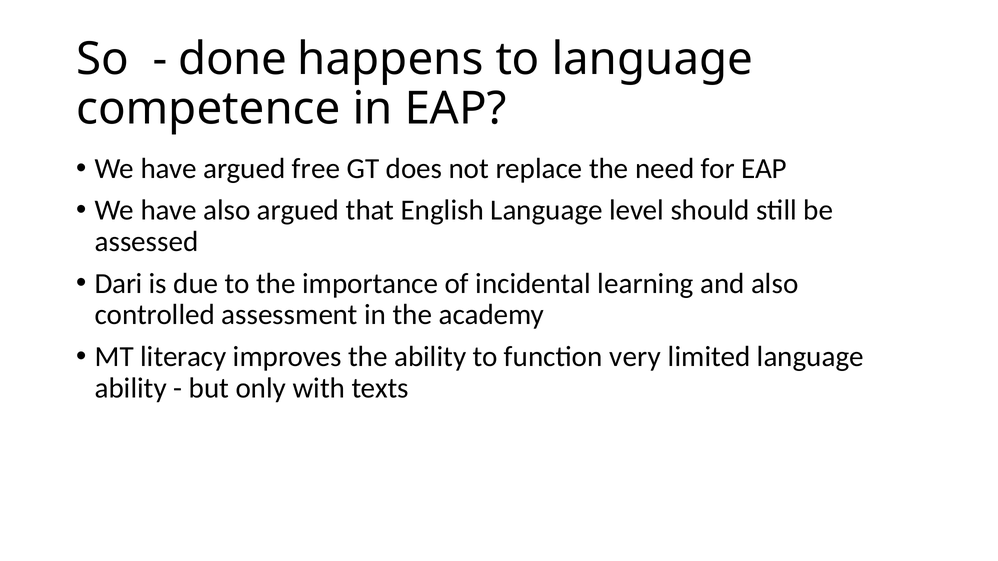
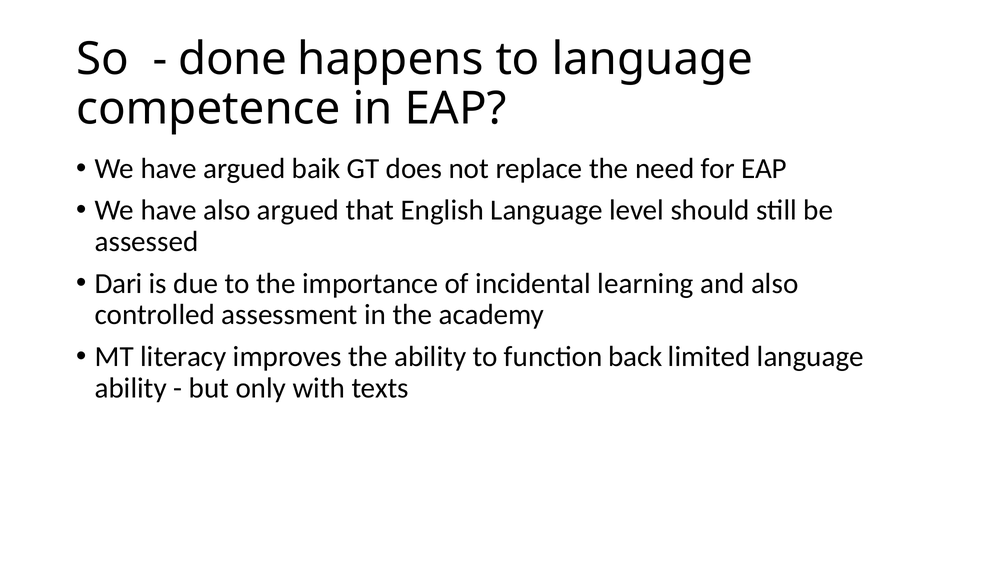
free: free -> baik
very: very -> back
